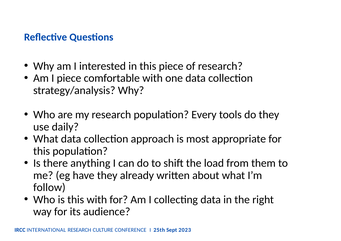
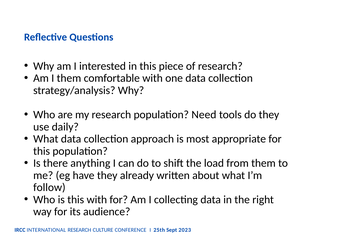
I piece: piece -> them
Every: Every -> Need
